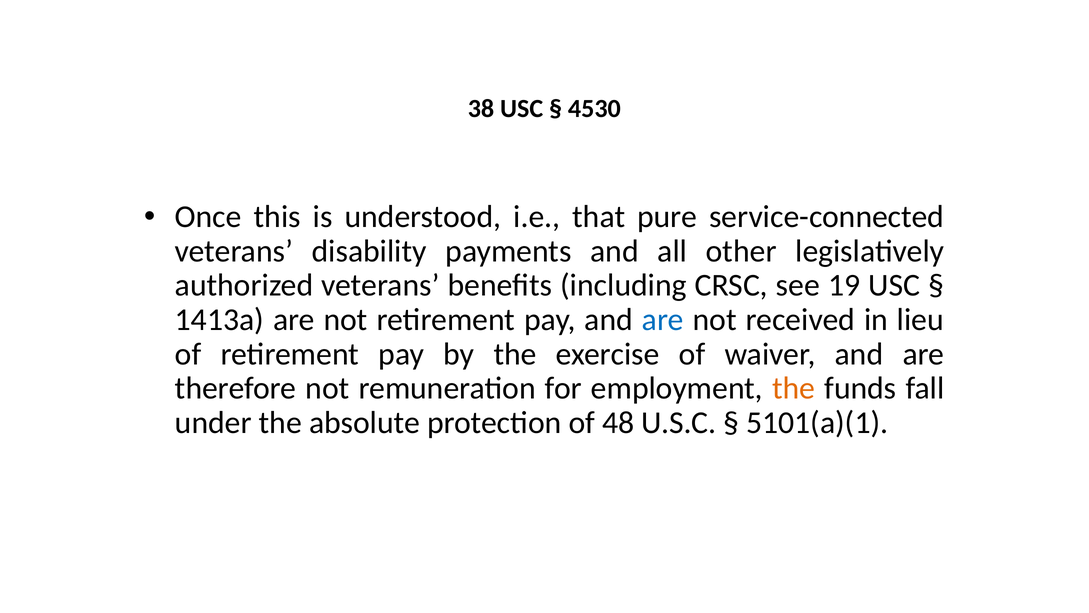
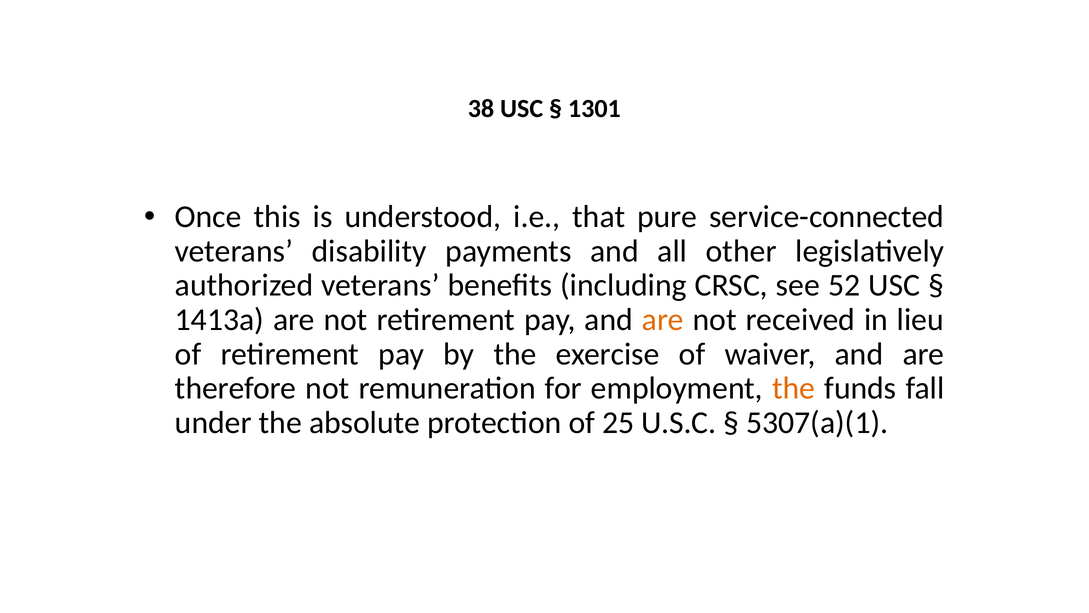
4530: 4530 -> 1301
19: 19 -> 52
are at (663, 320) colour: blue -> orange
48: 48 -> 25
5101(a)(1: 5101(a)(1 -> 5307(a)(1
